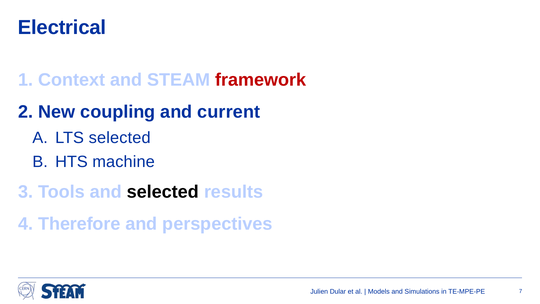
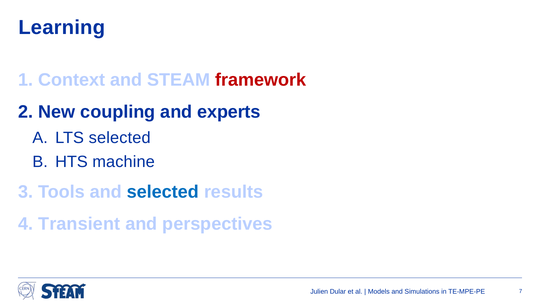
Electrical: Electrical -> Learning
current: current -> experts
selected at (163, 192) colour: black -> blue
Therefore: Therefore -> Transient
